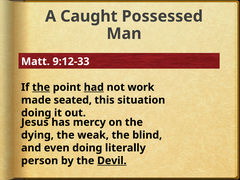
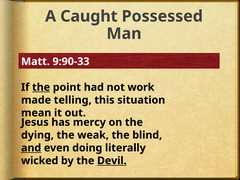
9:12-33: 9:12-33 -> 9:90-33
had underline: present -> none
seated: seated -> telling
doing at (36, 113): doing -> mean
and underline: none -> present
person: person -> wicked
